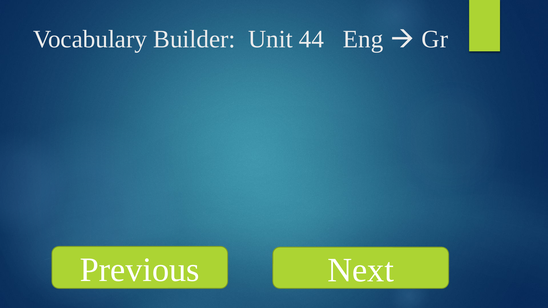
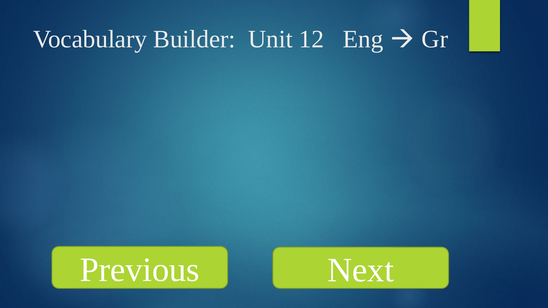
44: 44 -> 12
